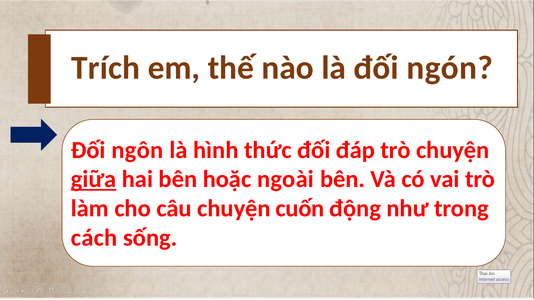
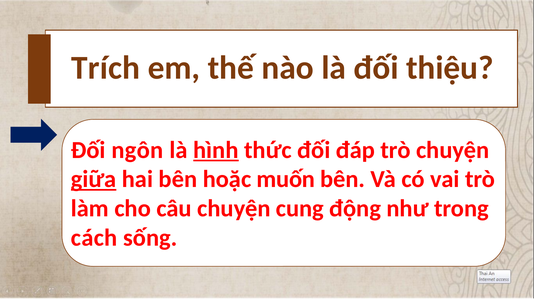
ngón: ngón -> thiệu
hình underline: none -> present
ngoài: ngoài -> muốn
cuốn: cuốn -> cung
